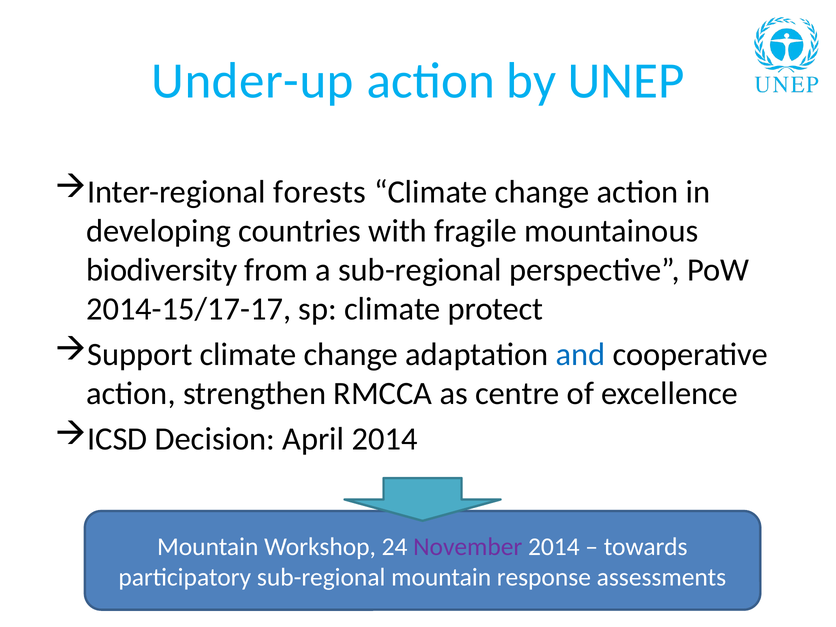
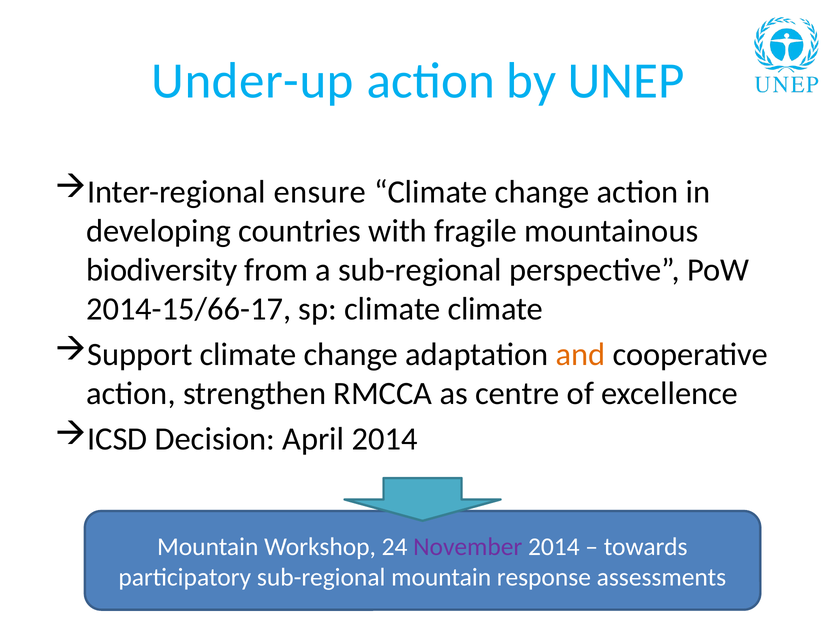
forests: forests -> ensure
2014-15/17-17: 2014-15/17-17 -> 2014-15/66-17
climate protect: protect -> climate
and colour: blue -> orange
